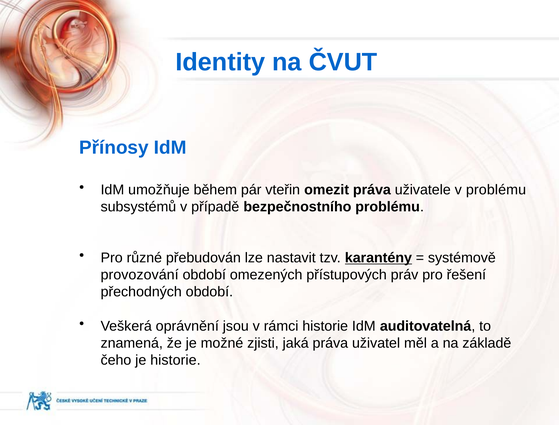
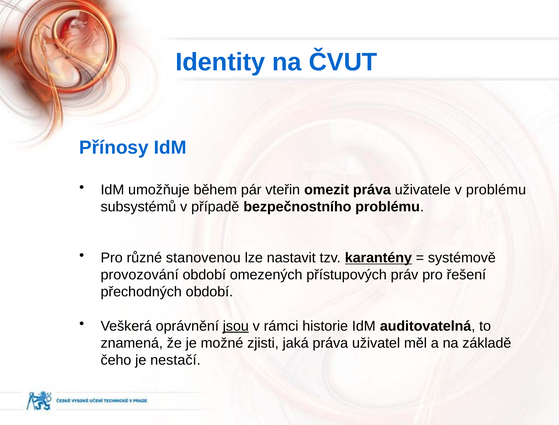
přebudován: přebudován -> stanovenou
jsou underline: none -> present
je historie: historie -> nestačí
